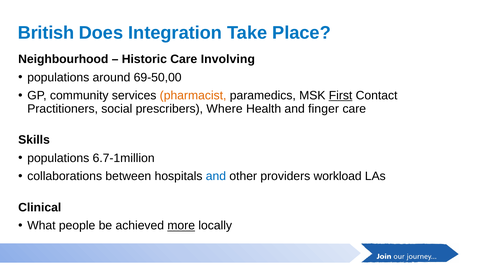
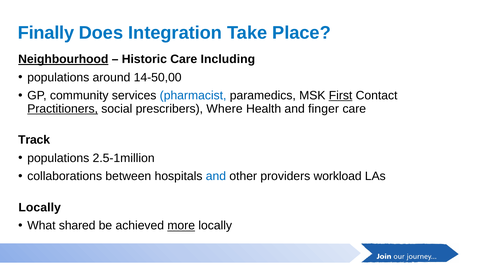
British: British -> Finally
Neighbourhood underline: none -> present
Involving: Involving -> Including
69-50,00: 69-50,00 -> 14-50,00
pharmacist colour: orange -> blue
Practitioners underline: none -> present
Skills: Skills -> Track
6.7-1million: 6.7-1million -> 2.5-1million
Clinical at (40, 207): Clinical -> Locally
people: people -> shared
